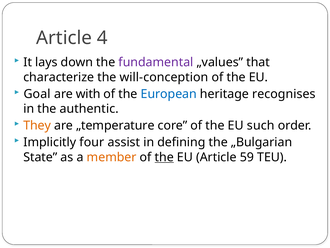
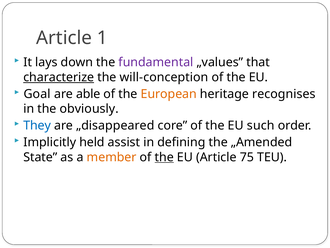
4: 4 -> 1
characterize underline: none -> present
with: with -> able
European colour: blue -> orange
authentic: authentic -> obviously
They colour: orange -> blue
„temperature: „temperature -> „disappeared
four: four -> held
„Bulgarian: „Bulgarian -> „Amended
59: 59 -> 75
